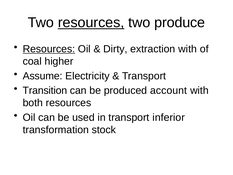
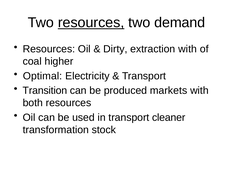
produce: produce -> demand
Resources at (49, 49) underline: present -> none
Assume: Assume -> Optimal
account: account -> markets
inferior: inferior -> cleaner
